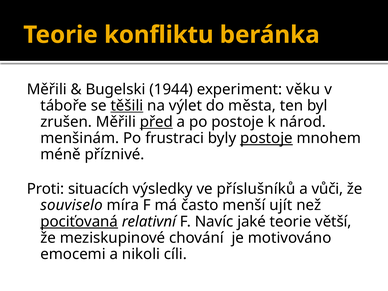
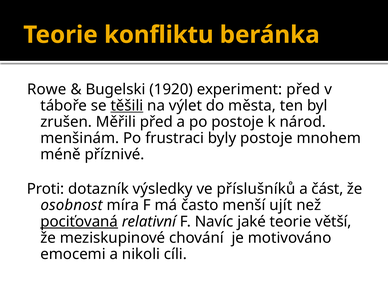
Měřili at (47, 89): Měřili -> Rowe
1944: 1944 -> 1920
experiment věku: věku -> před
před at (156, 122) underline: present -> none
postoje at (266, 138) underline: present -> none
situacích: situacích -> dotazník
vůči: vůči -> část
souviselo: souviselo -> osobnost
